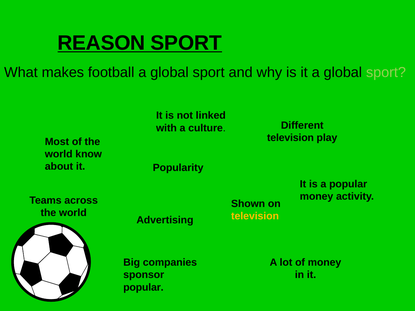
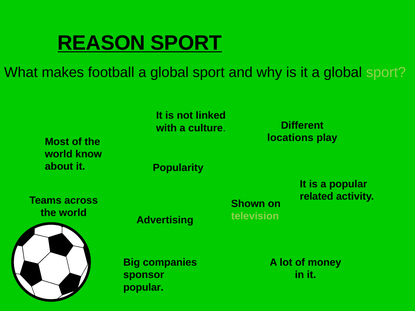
television at (290, 138): television -> locations
money at (317, 197): money -> related
television at (255, 216) colour: yellow -> light green
